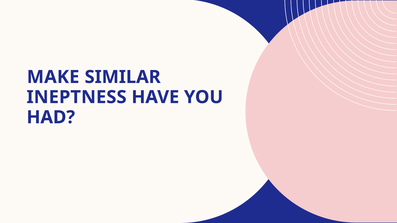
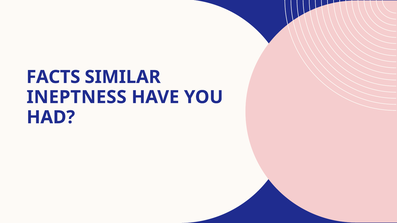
MAKE: MAKE -> FACTS
